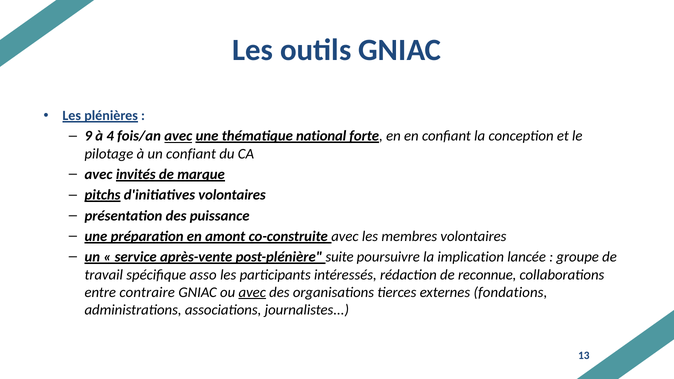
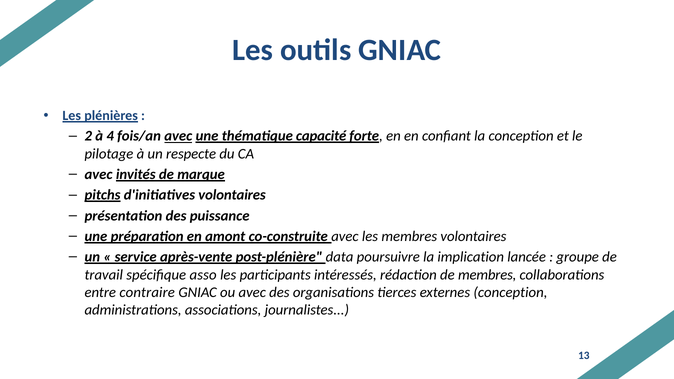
9: 9 -> 2
national: national -> capacité
un confiant: confiant -> respecte
suite: suite -> data
de reconnue: reconnue -> membres
avec at (252, 292) underline: present -> none
externes fondations: fondations -> conception
